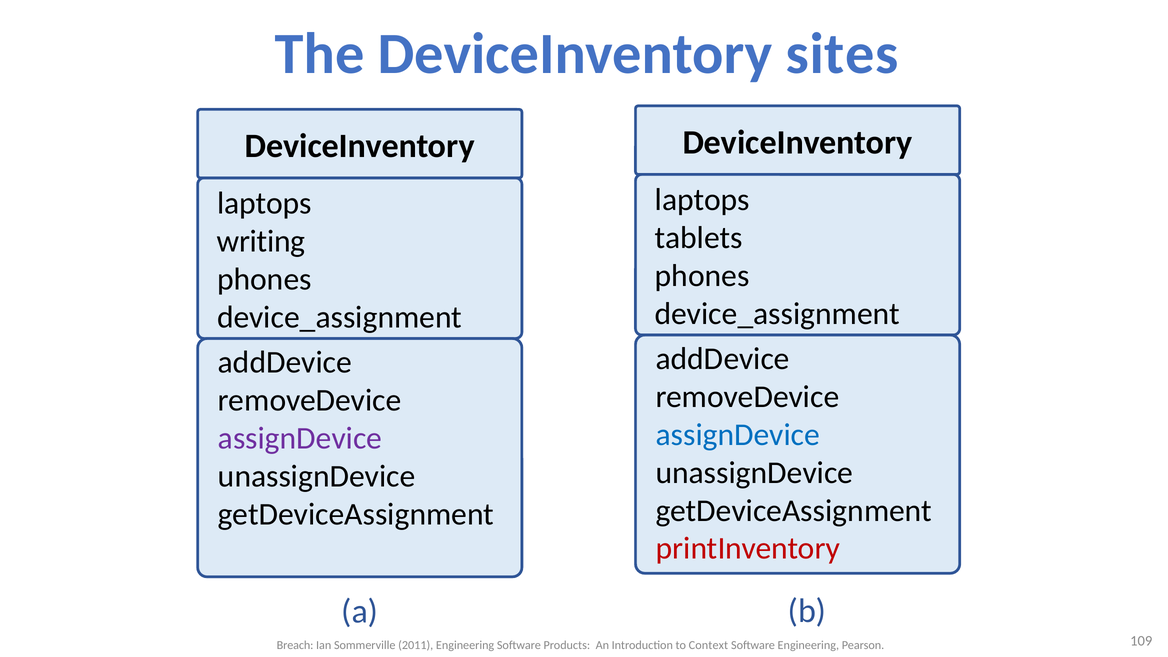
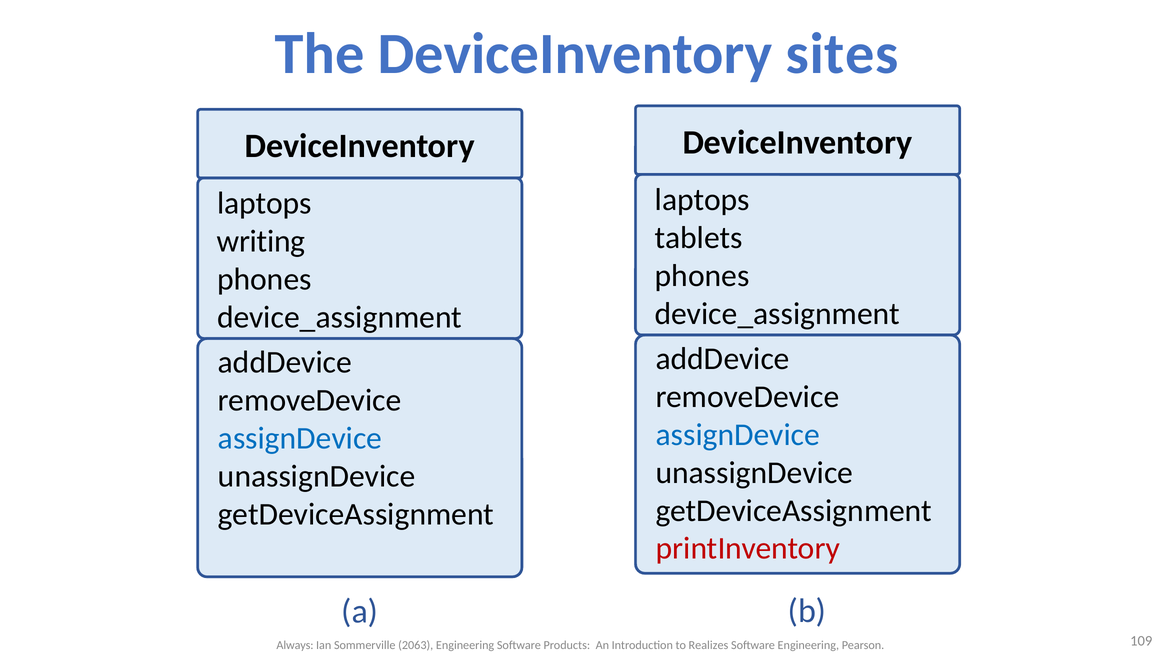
assignDevice at (300, 438) colour: purple -> blue
Breach: Breach -> Always
2011: 2011 -> 2063
Context: Context -> Realizes
